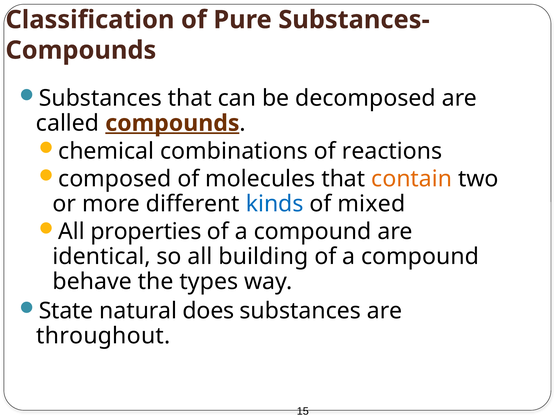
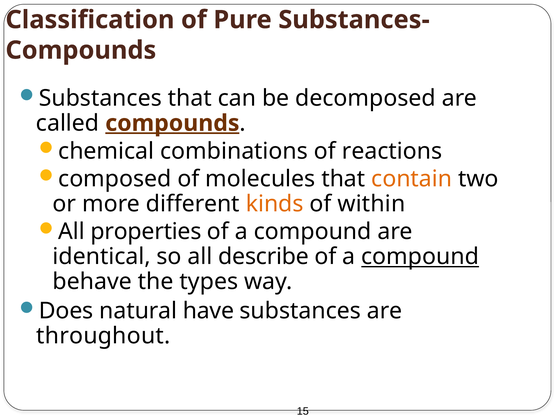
kinds colour: blue -> orange
mixed: mixed -> within
building: building -> describe
compound at (420, 257) underline: none -> present
State: State -> Does
does: does -> have
